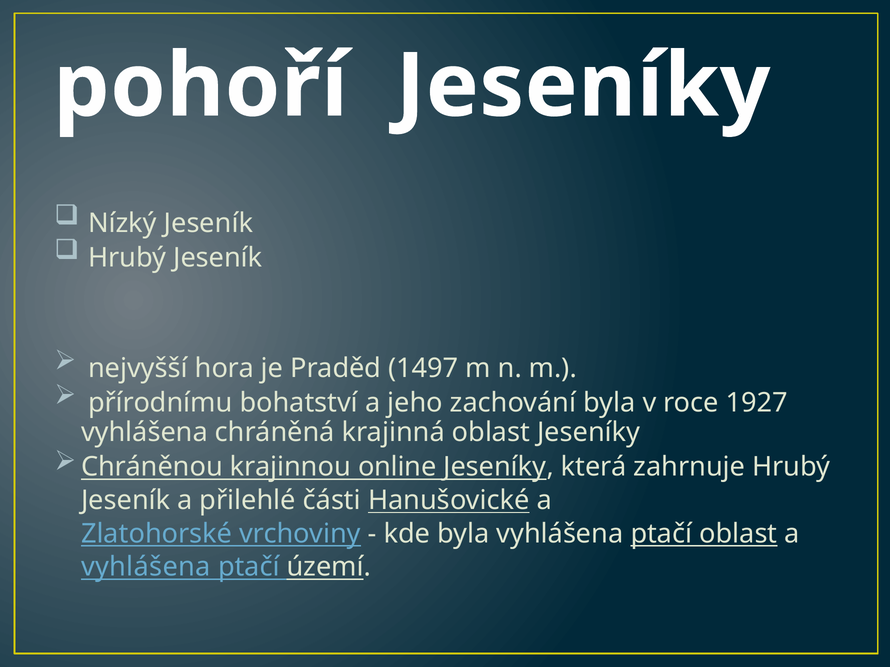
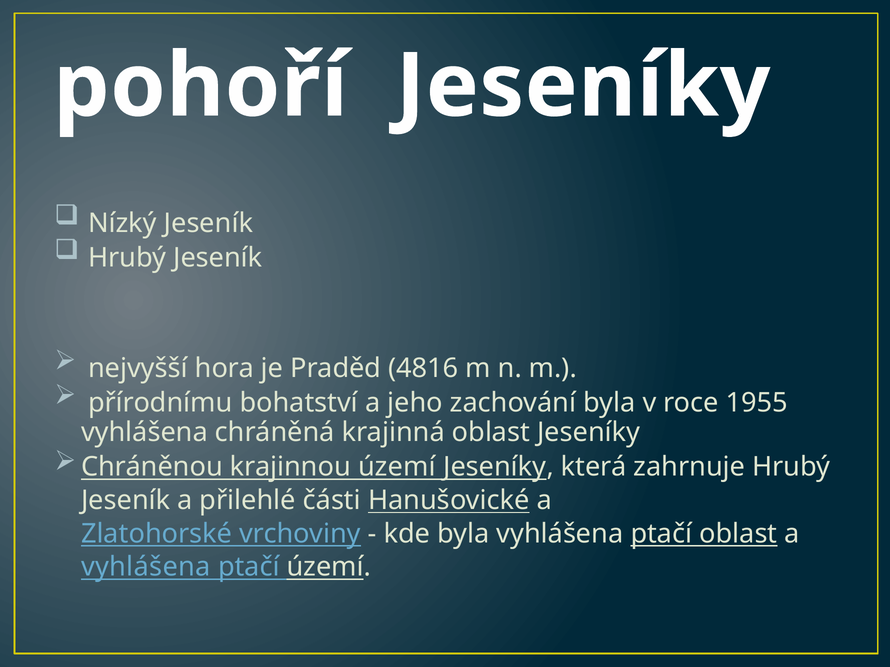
1497: 1497 -> 4816
1927: 1927 -> 1955
krajinnou online: online -> území
